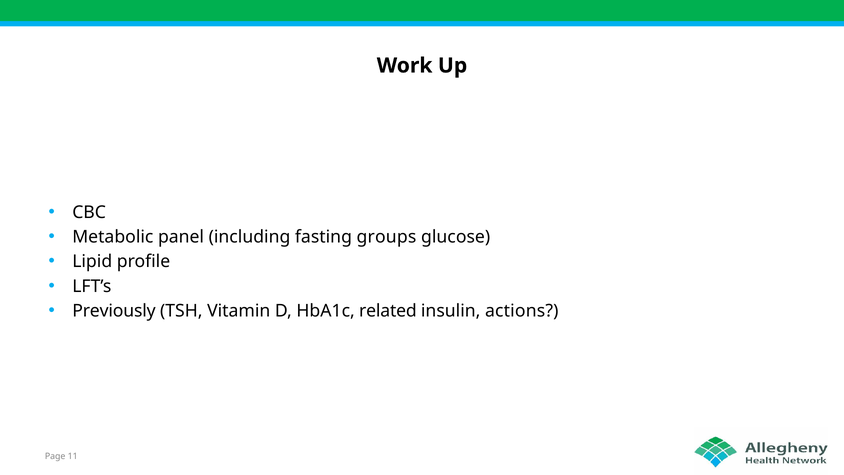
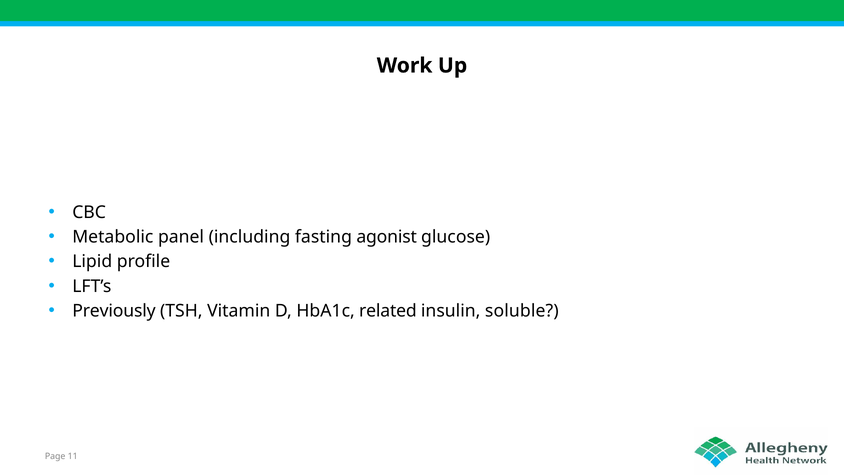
groups: groups -> agonist
actions: actions -> soluble
